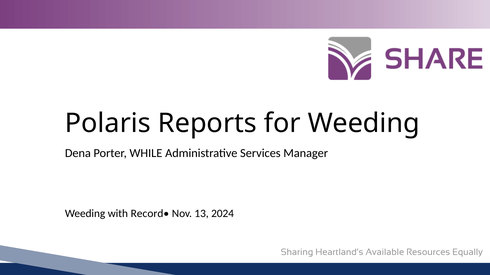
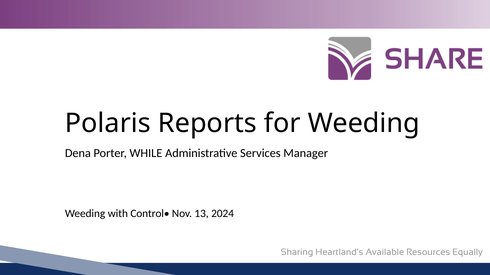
Record•: Record• -> Control•
